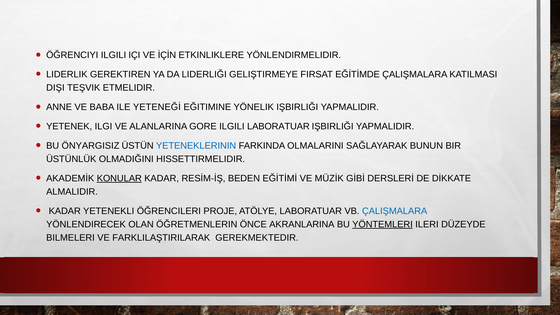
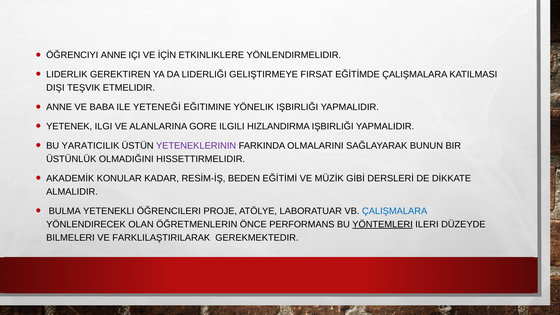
ÖĞRENCIYI ILGILI: ILGILI -> ANNE
ILGILI LABORATUAR: LABORATUAR -> HIZLANDIRMA
ÖNYARGISIZ: ÖNYARGISIZ -> YARATICILIK
YETENEKLERININ colour: blue -> purple
KONULAR underline: present -> none
KADAR at (65, 211): KADAR -> BULMA
AKRANLARINA: AKRANLARINA -> PERFORMANS
